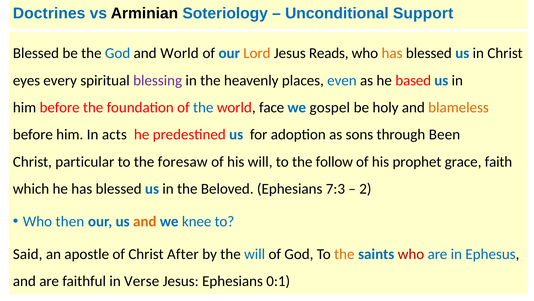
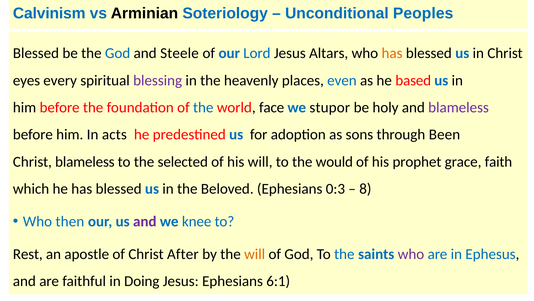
Doctrines: Doctrines -> Calvinism
Support: Support -> Peoples
and World: World -> Steele
Lord colour: orange -> blue
Reads: Reads -> Altars
gospel: gospel -> stupor
blameless at (459, 107) colour: orange -> purple
Christ particular: particular -> blameless
foresaw: foresaw -> selected
follow: follow -> would
7:3: 7:3 -> 0:3
2: 2 -> 8
and at (145, 221) colour: orange -> purple
Said: Said -> Rest
will at (255, 254) colour: blue -> orange
the at (344, 254) colour: orange -> blue
who at (411, 254) colour: red -> purple
Verse: Verse -> Doing
0:1: 0:1 -> 6:1
